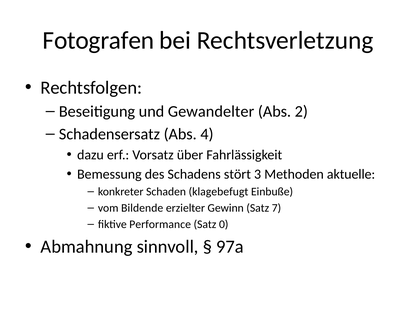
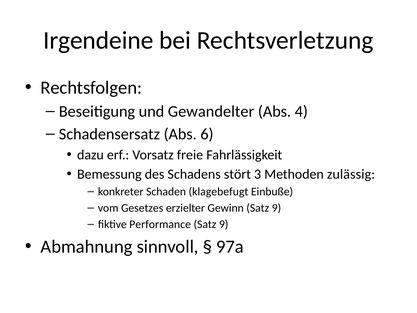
Fotografen: Fotografen -> Irgendeine
2: 2 -> 4
4: 4 -> 6
über: über -> freie
aktuelle: aktuelle -> zulässig
Bildende: Bildende -> Gesetzes
Gewinn Satz 7: 7 -> 9
0 at (224, 224): 0 -> 9
